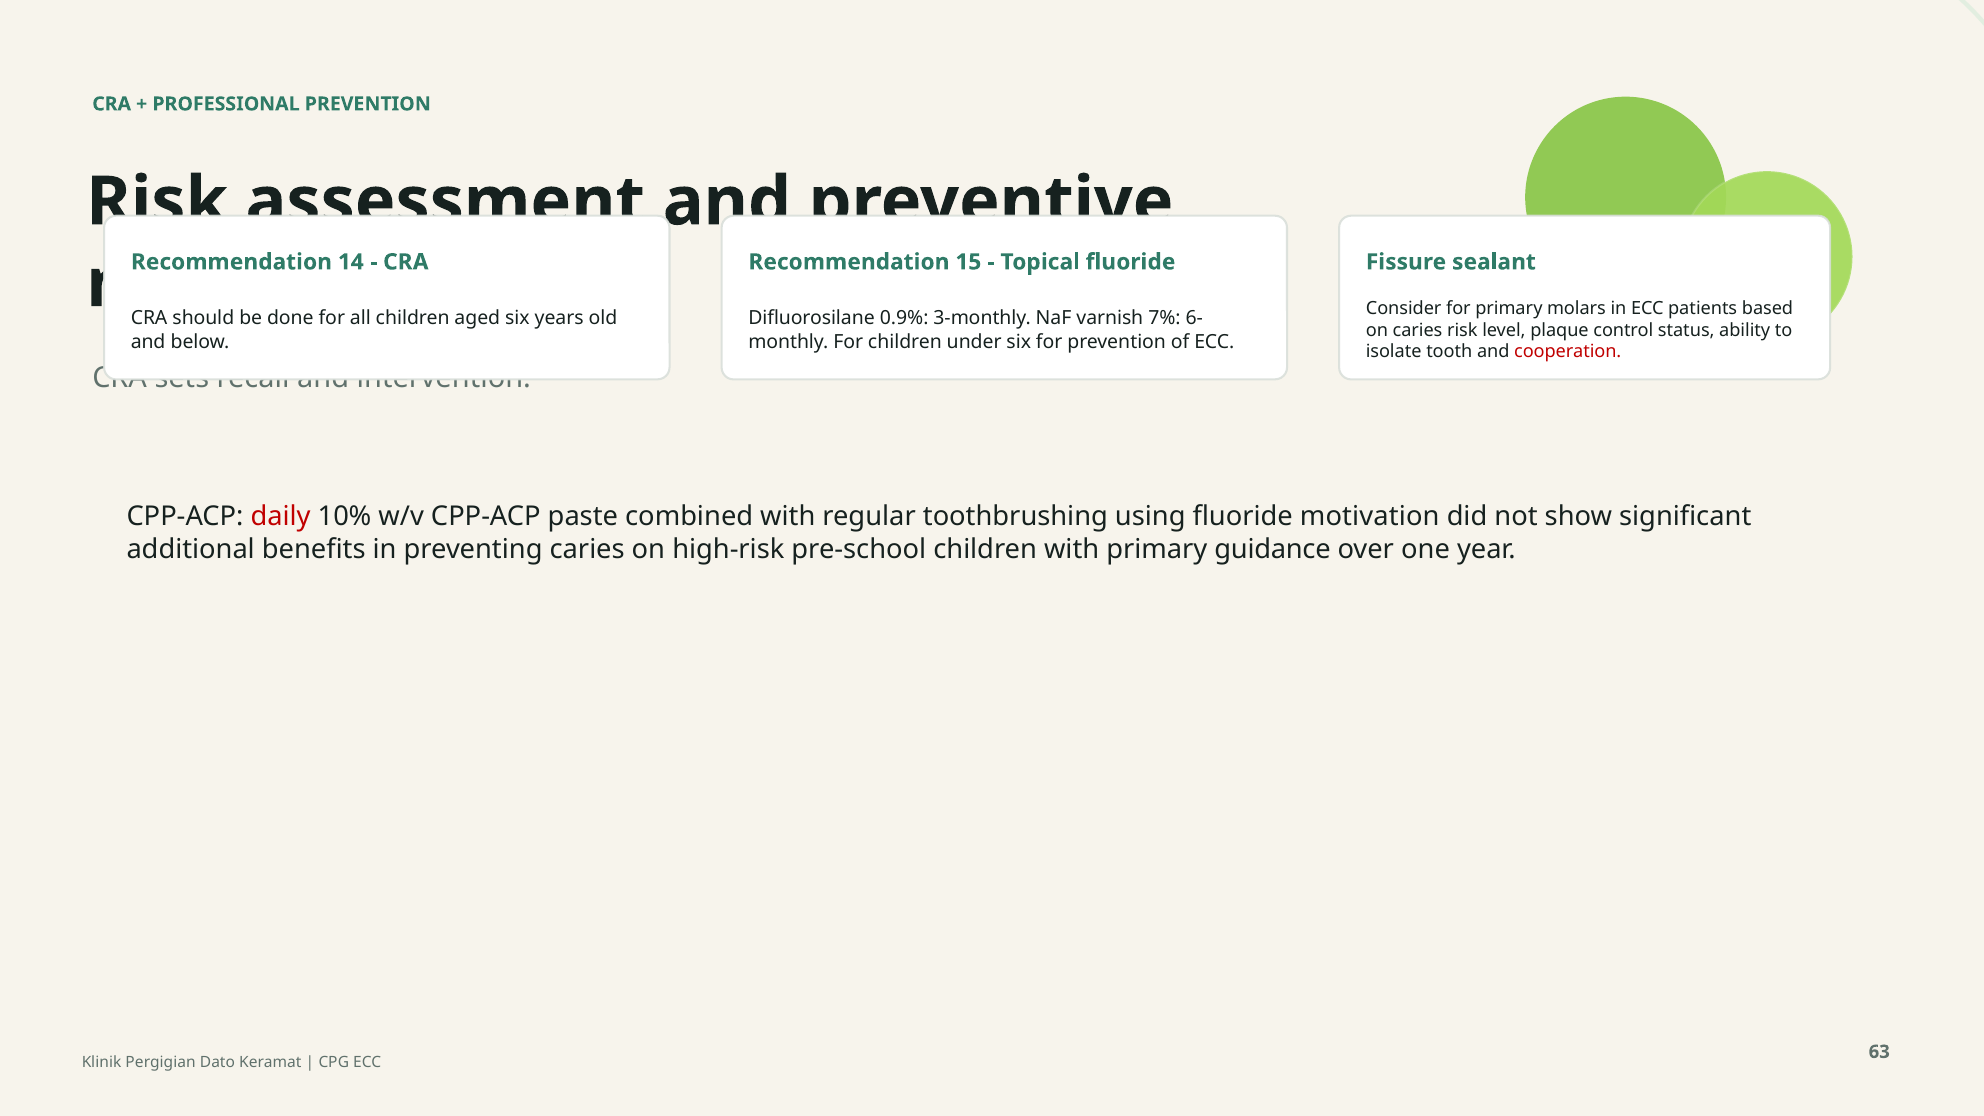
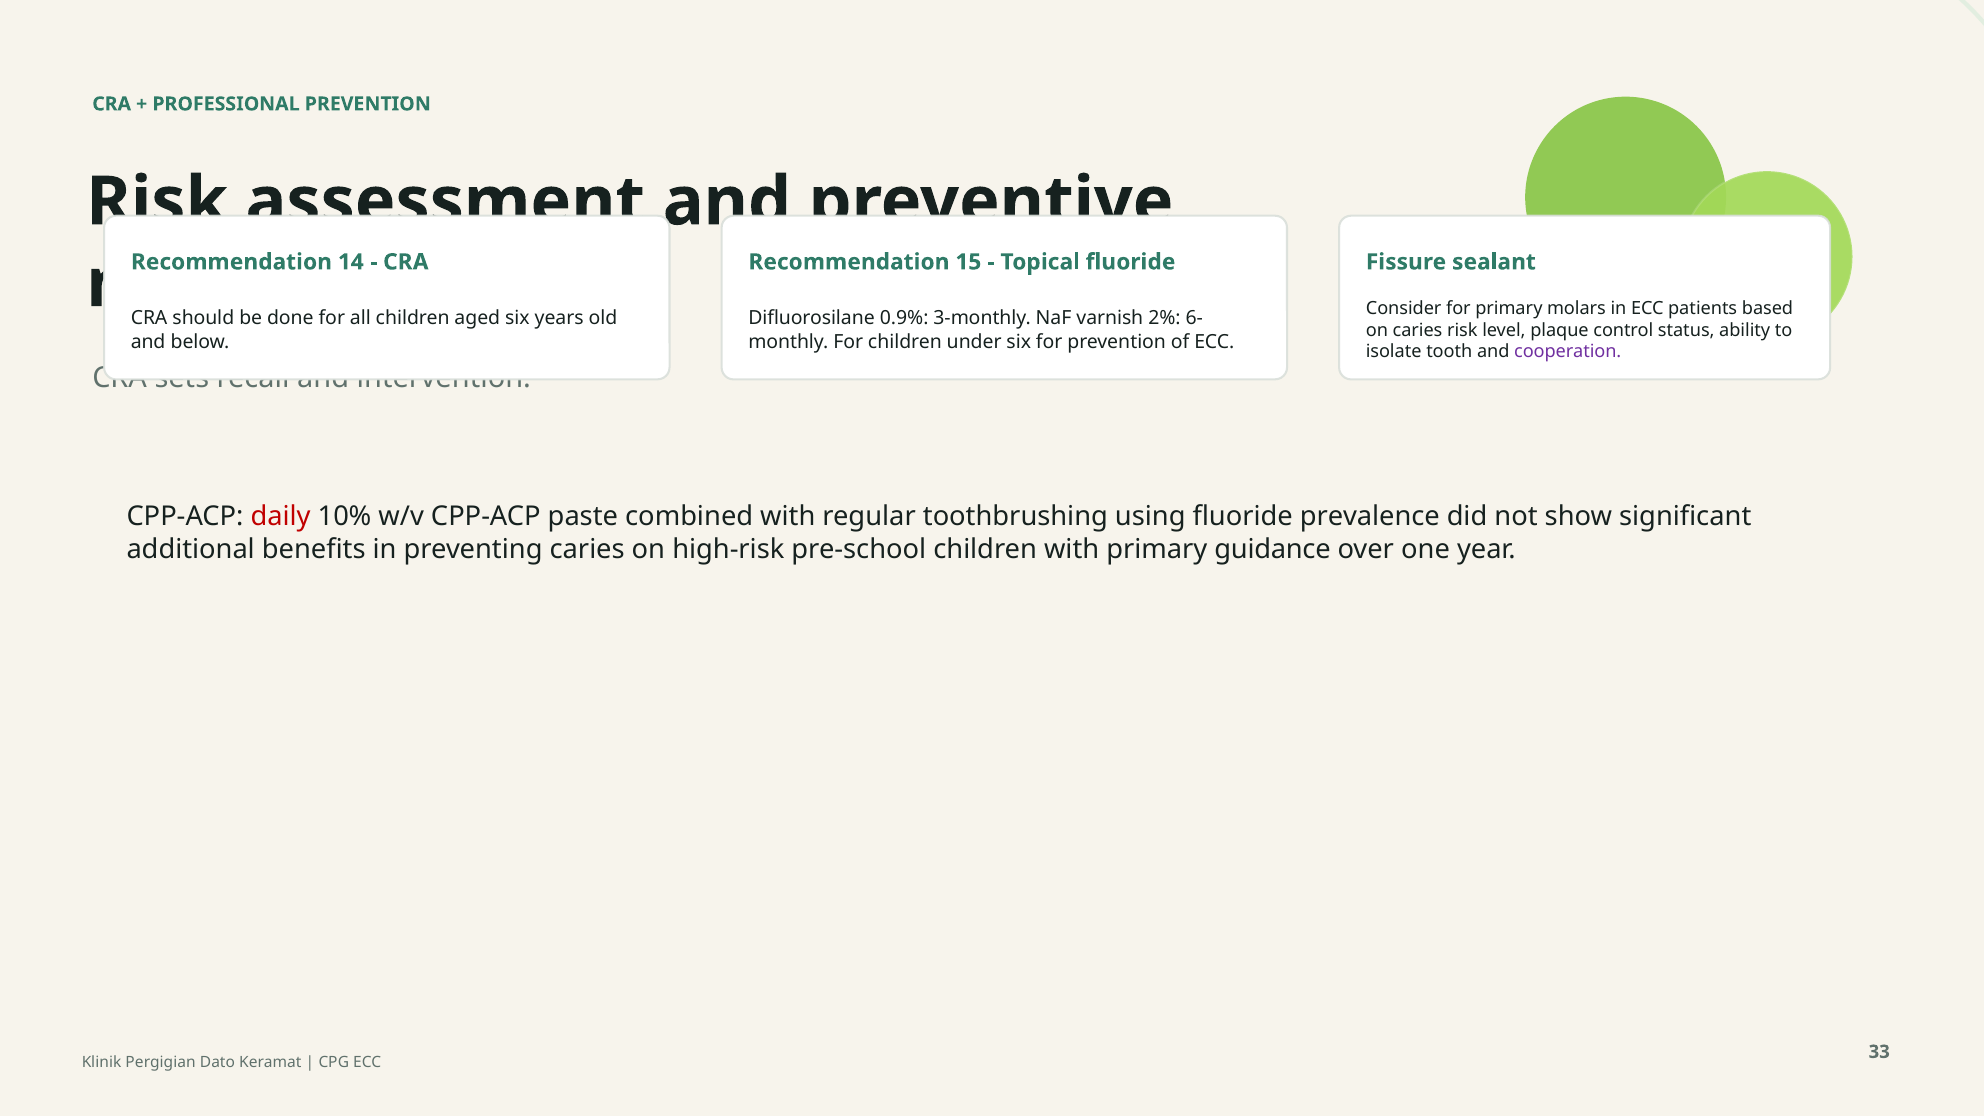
7%: 7% -> 2%
cooperation colour: red -> purple
motivation: motivation -> prevalence
63: 63 -> 33
